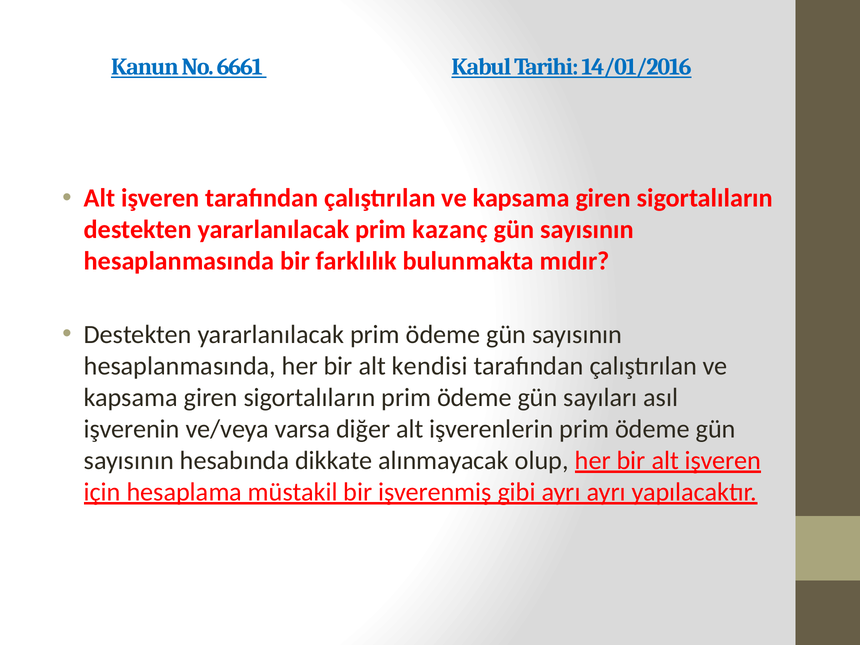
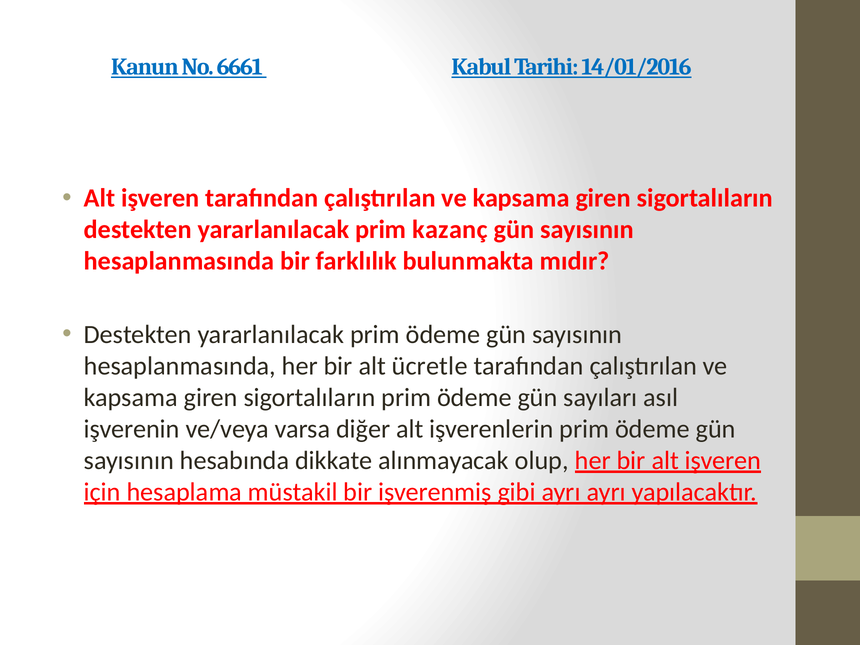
kendisi: kendisi -> ücretle
